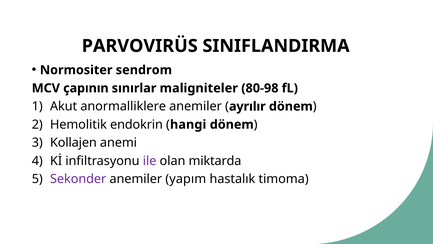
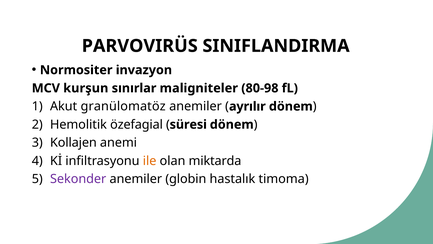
sendrom: sendrom -> invazyon
çapının: çapının -> kurşun
anormalliklere: anormalliklere -> granülomatöz
endokrin: endokrin -> özefagial
hangi: hangi -> süresi
ile colour: purple -> orange
yapım: yapım -> globin
